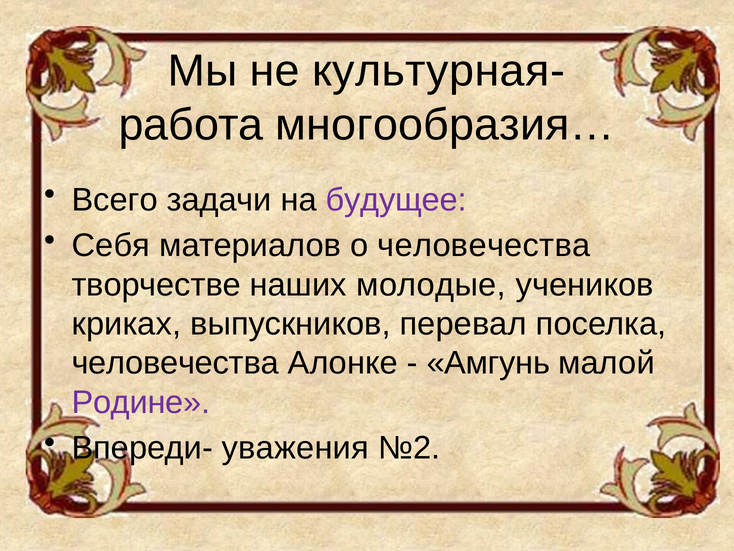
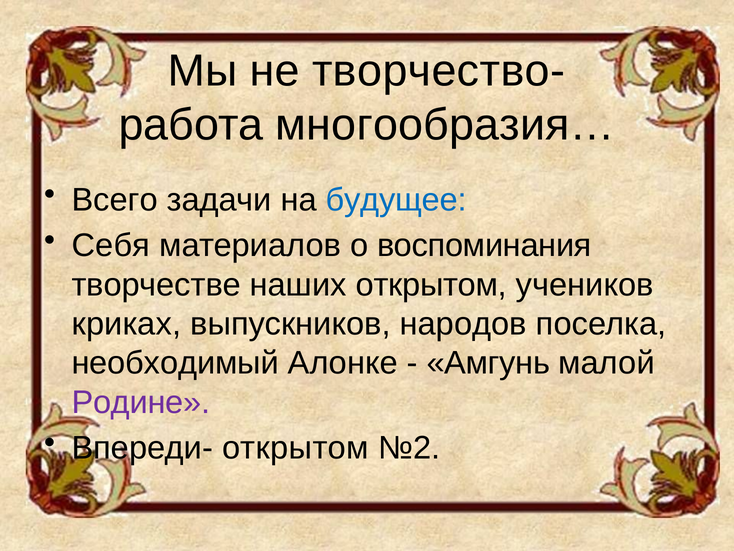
культурная-: культурная- -> творчество-
будущее colour: purple -> blue
о человечества: человечества -> воспоминания
наших молодые: молодые -> открытом
перевал: перевал -> народов
человечества at (175, 363): человечества -> необходимый
Впереди- уважения: уважения -> открытом
